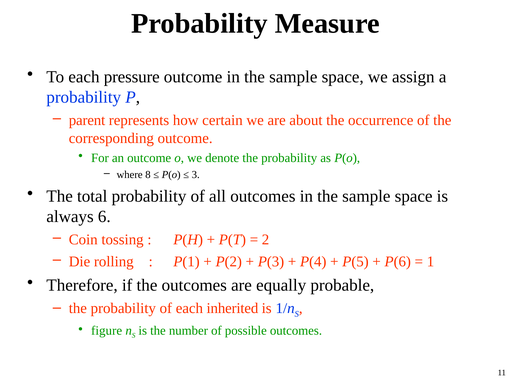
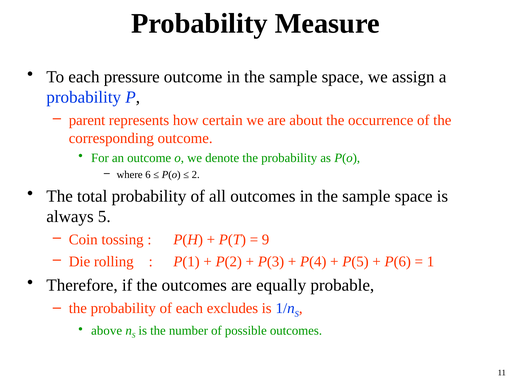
8: 8 -> 6
3: 3 -> 2
6: 6 -> 5
2: 2 -> 9
inherited: inherited -> excludes
figure: figure -> above
